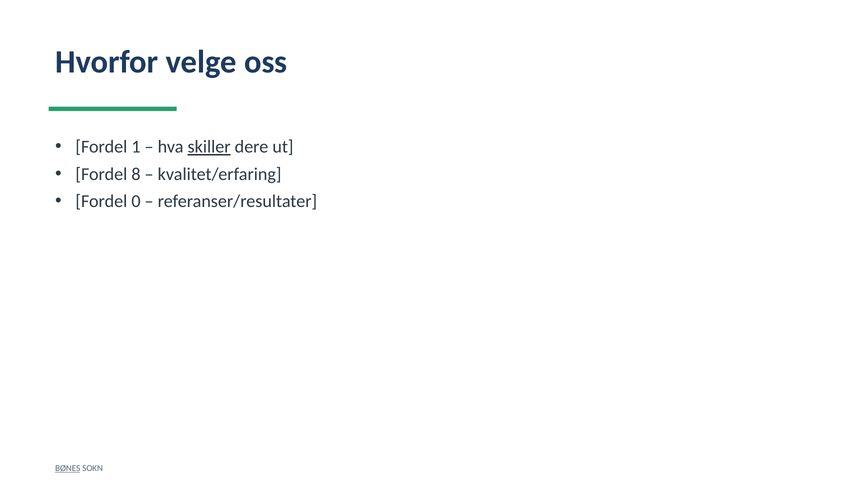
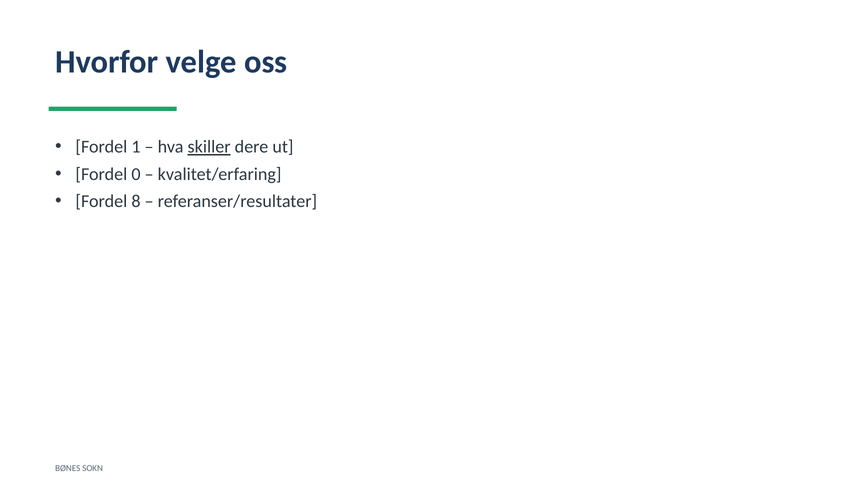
8: 8 -> 0
0: 0 -> 8
BØNES underline: present -> none
